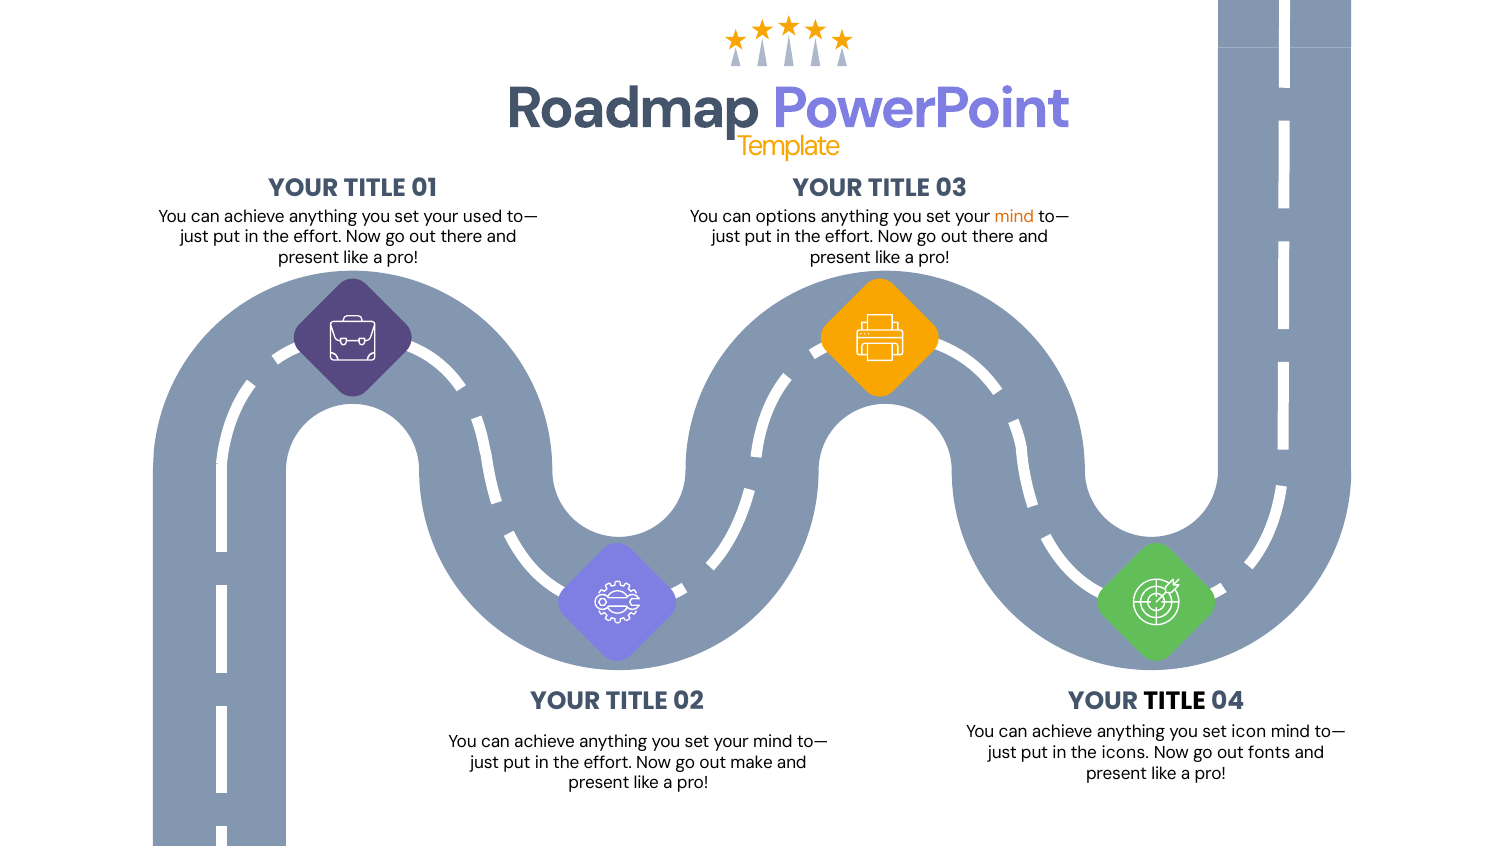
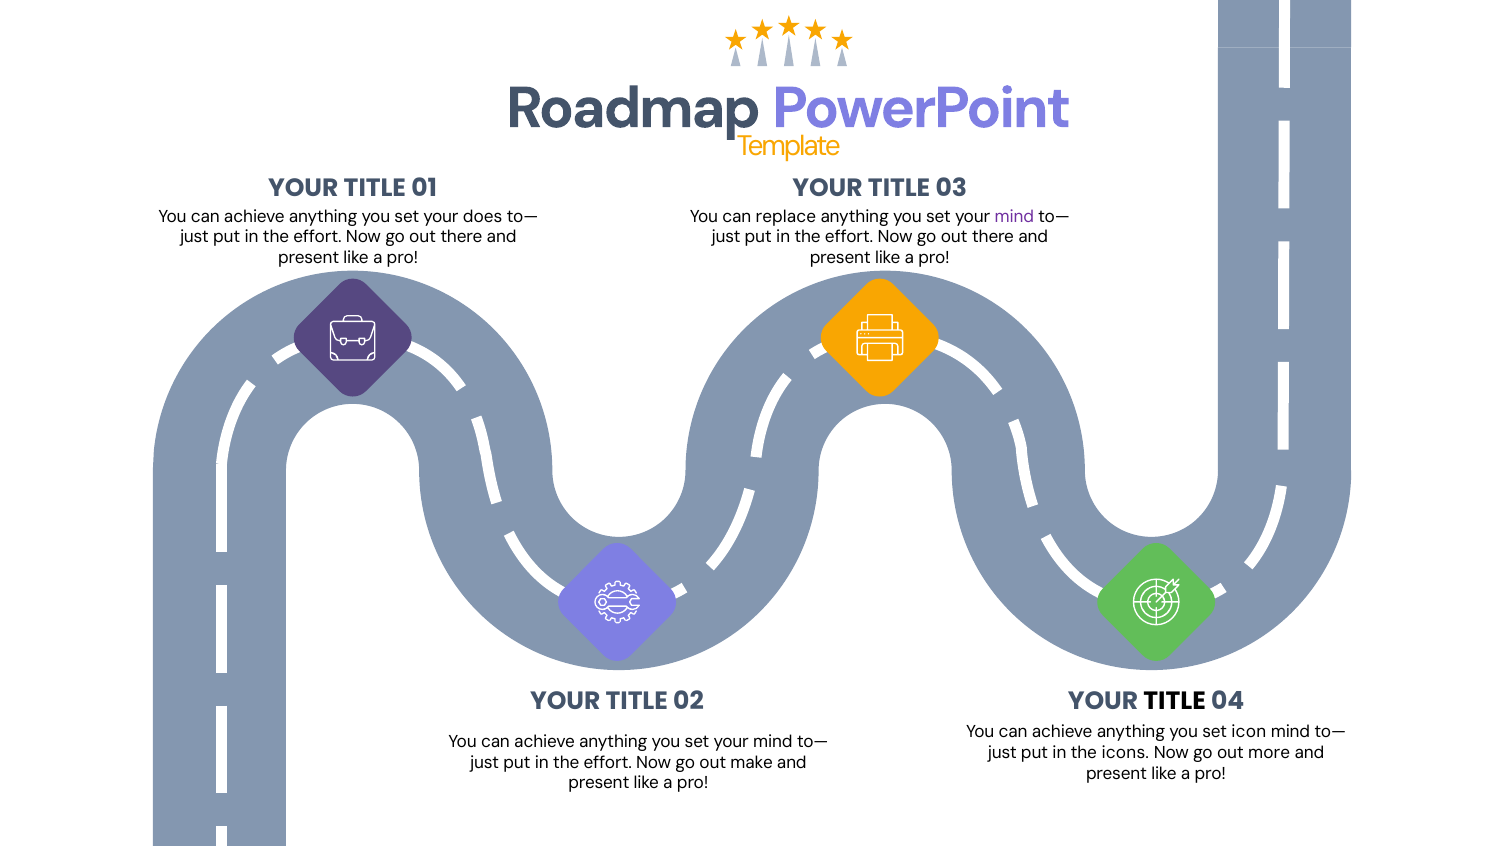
used: used -> does
options: options -> replace
mind at (1014, 216) colour: orange -> purple
fonts: fonts -> more
